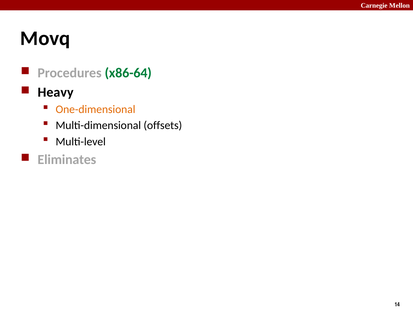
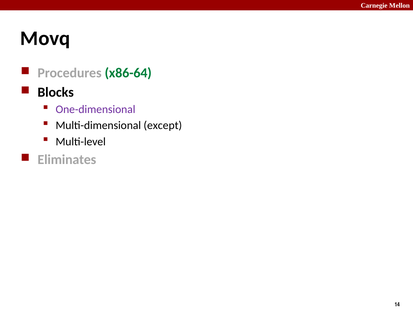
Heavy: Heavy -> Blocks
One-dimensional colour: orange -> purple
offsets: offsets -> except
